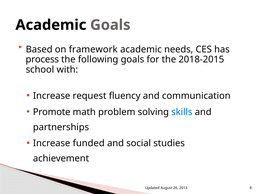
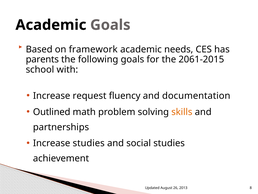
process: process -> parents
2018-2015: 2018-2015 -> 2061-2015
communication: communication -> documentation
Promote: Promote -> Outlined
skills colour: blue -> orange
Increase funded: funded -> studies
